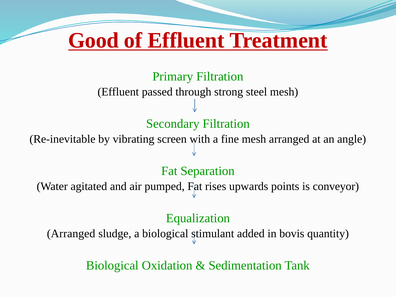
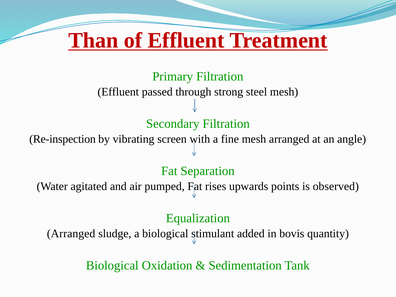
Good: Good -> Than
Re-inevitable: Re-inevitable -> Re-inspection
conveyor: conveyor -> observed
